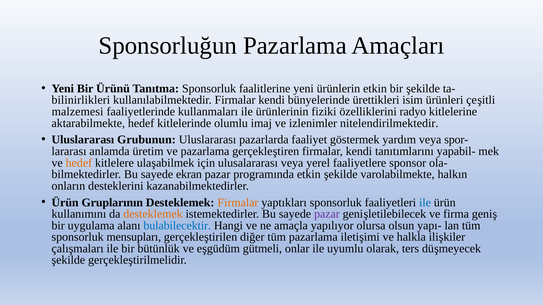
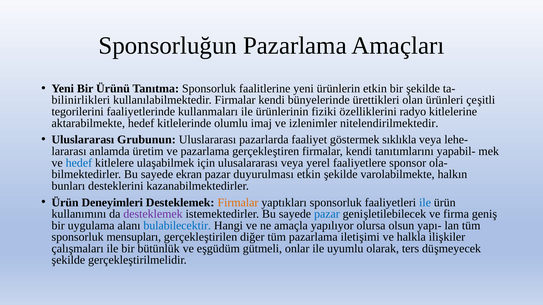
isim: isim -> olan
malzemesi: malzemesi -> tegorilerini
yardım: yardım -> sıklıkla
spor-: spor- -> lehe-
hedef at (79, 163) colour: orange -> blue
programında: programında -> duyurulması
onların: onların -> bunları
Gruplarının: Gruplarının -> Deneyimleri
desteklemek at (153, 214) colour: orange -> purple
pazar at (327, 214) colour: purple -> blue
